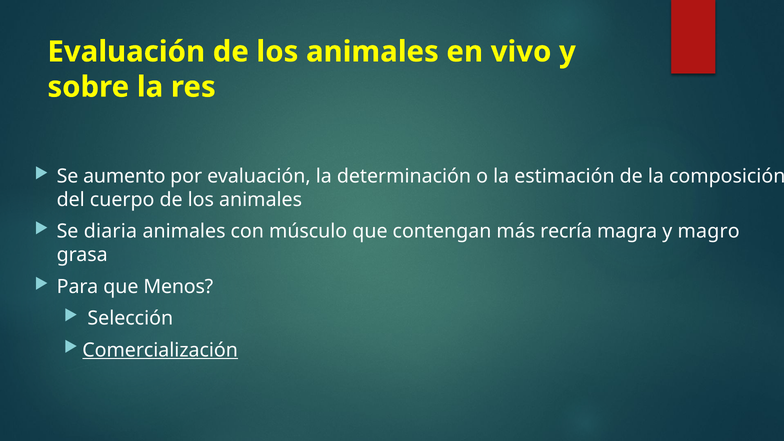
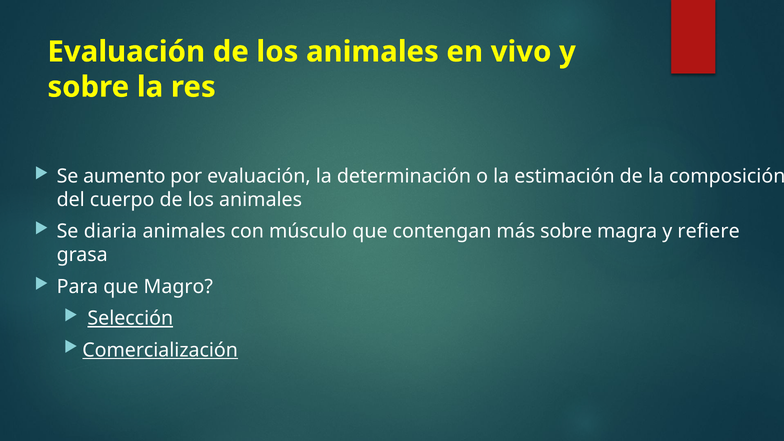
más recría: recría -> sobre
magro: magro -> refiere
Menos: Menos -> Magro
Selección underline: none -> present
